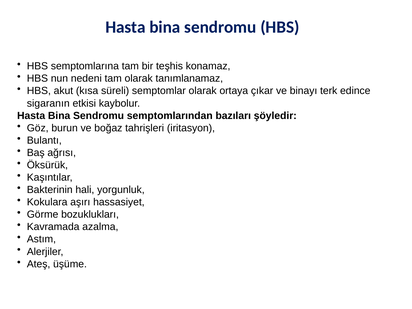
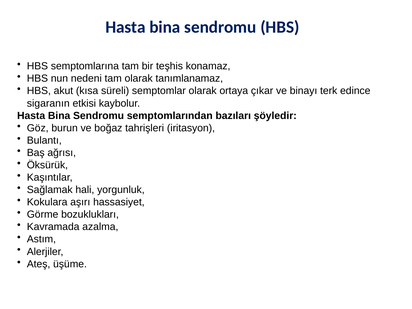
Bakterinin: Bakterinin -> Sağlamak
